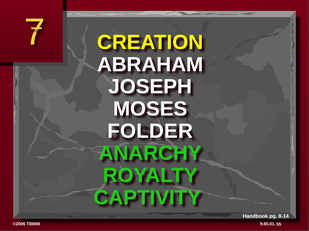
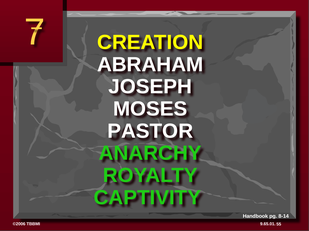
FOLDER: FOLDER -> PASTOR
